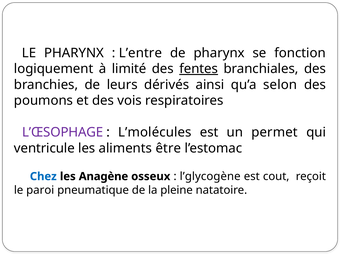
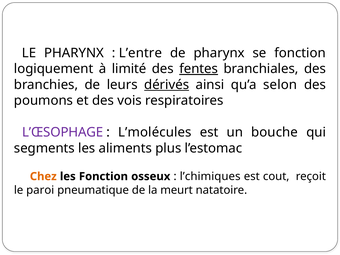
dérivés underline: none -> present
permet: permet -> bouche
ventricule: ventricule -> segments
être: être -> plus
Chez colour: blue -> orange
les Anagène: Anagène -> Fonction
l’glycogène: l’glycogène -> l’chimiques
pleine: pleine -> meurt
